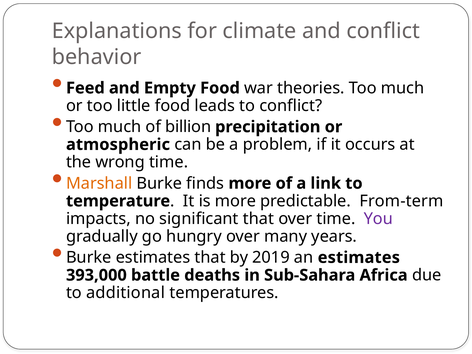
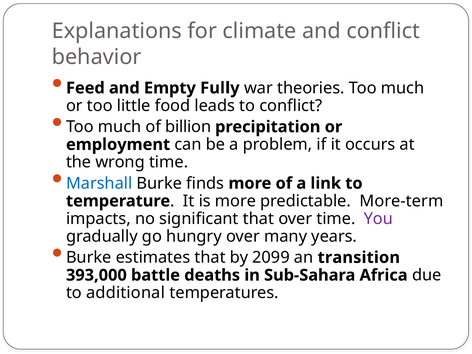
Empty Food: Food -> Fully
atmospheric: atmospheric -> employment
Marshall colour: orange -> blue
From-term: From-term -> More-term
2019: 2019 -> 2099
an estimates: estimates -> transition
